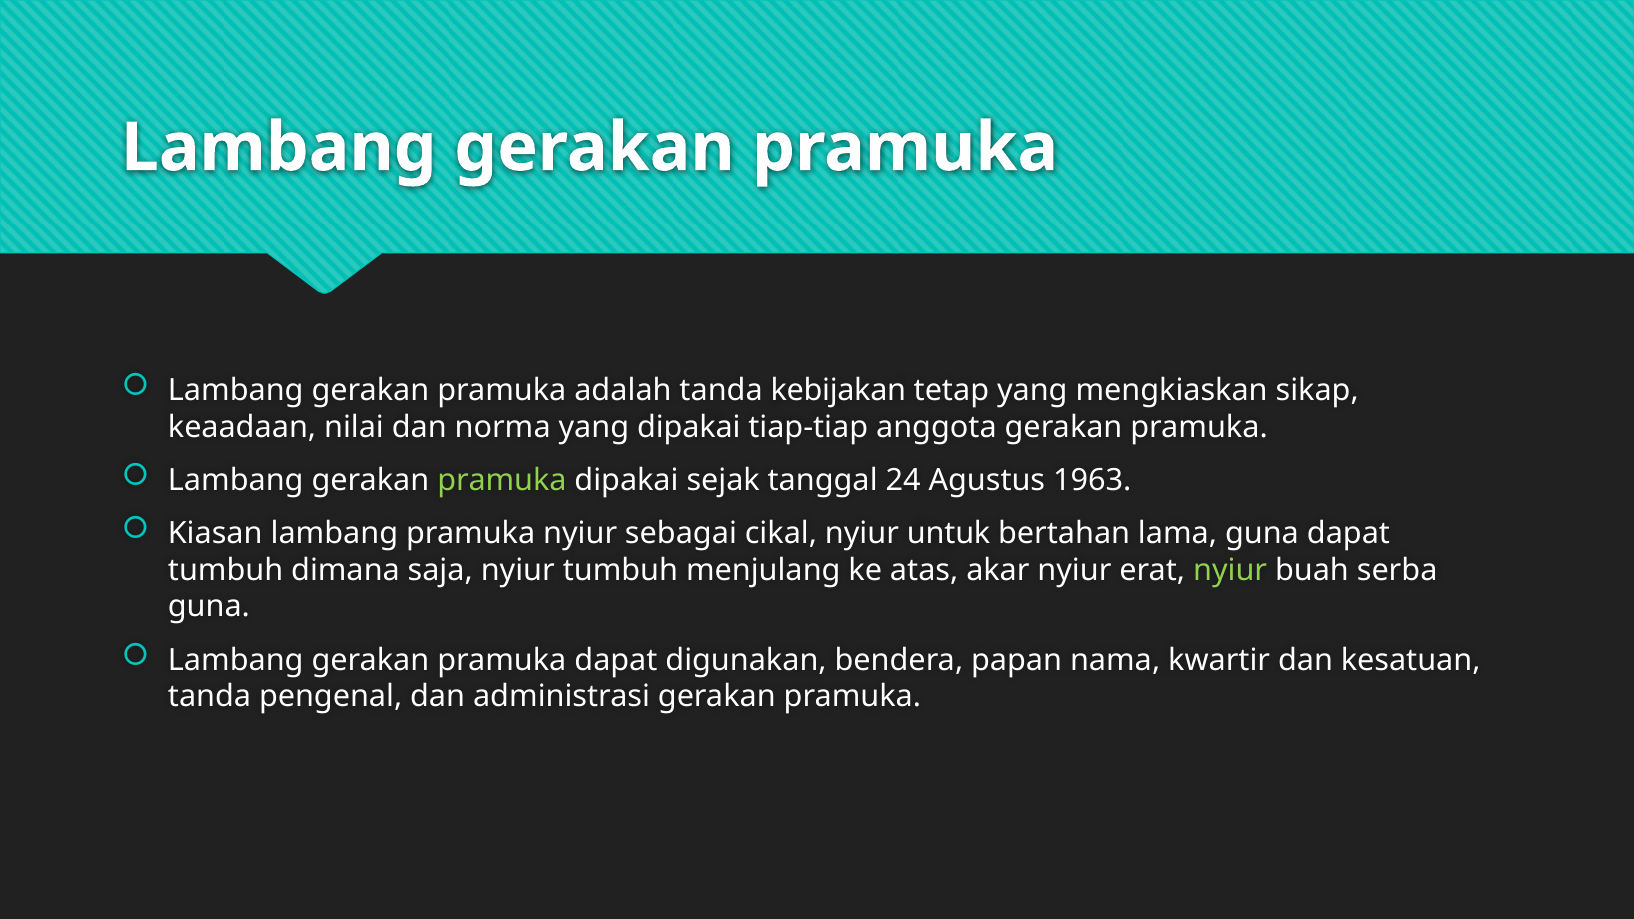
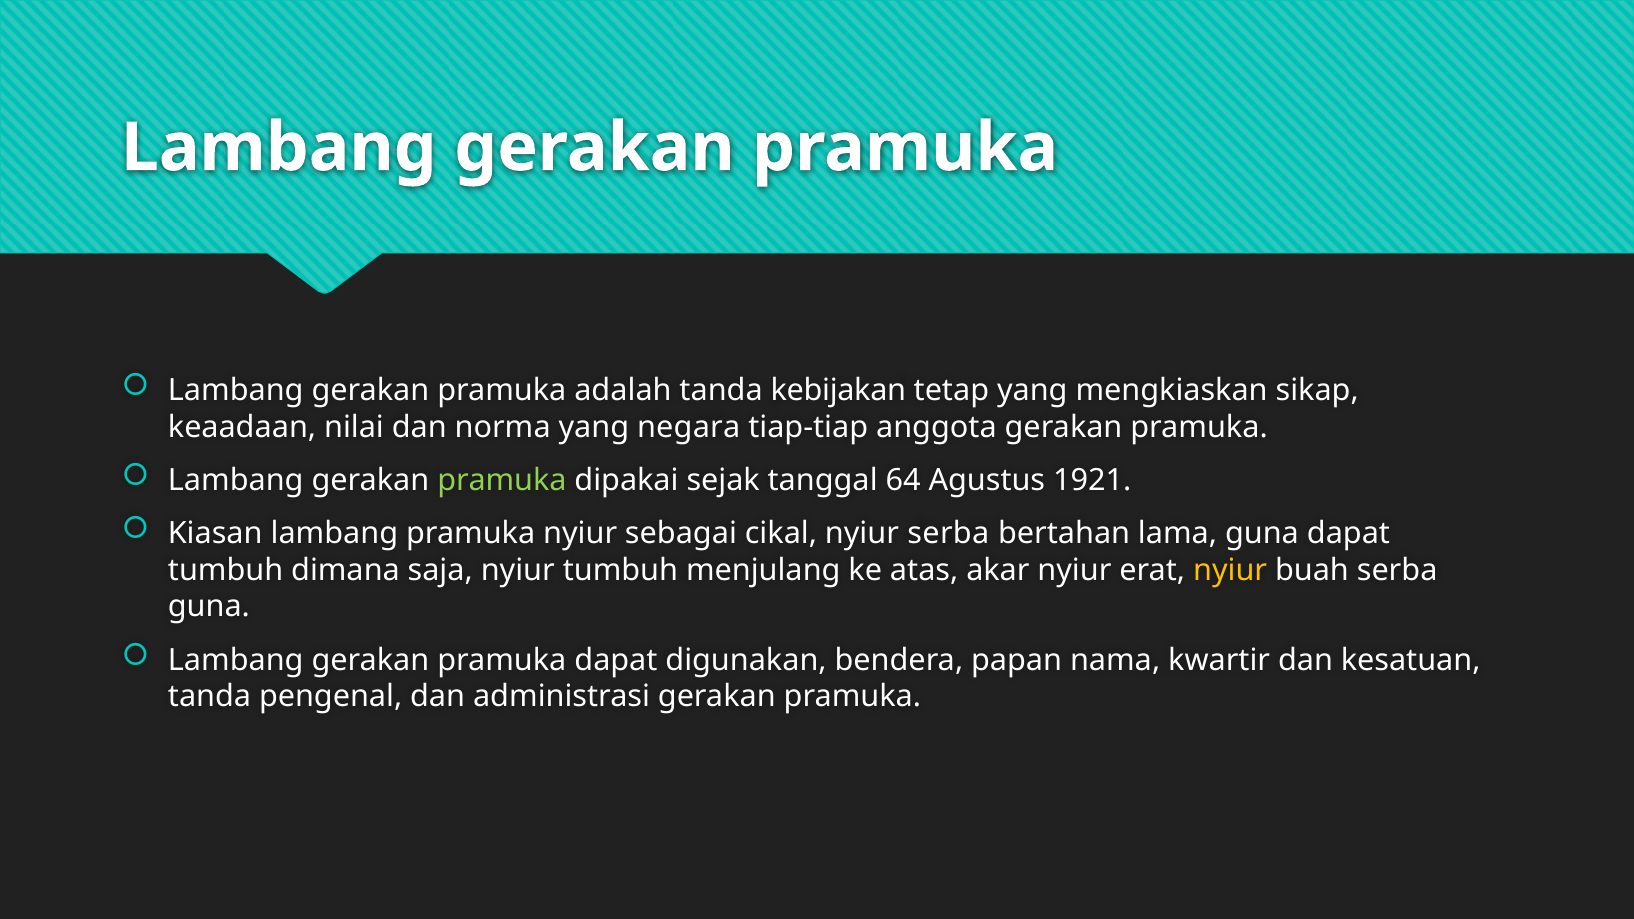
yang dipakai: dipakai -> negara
24: 24 -> 64
1963: 1963 -> 1921
nyiur untuk: untuk -> serba
nyiur at (1230, 570) colour: light green -> yellow
